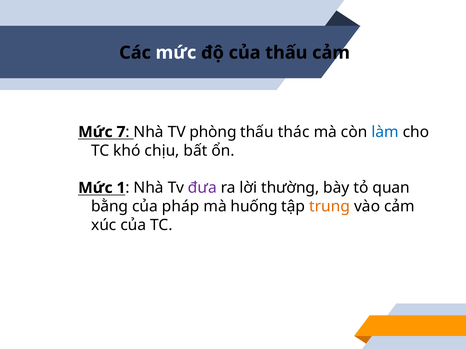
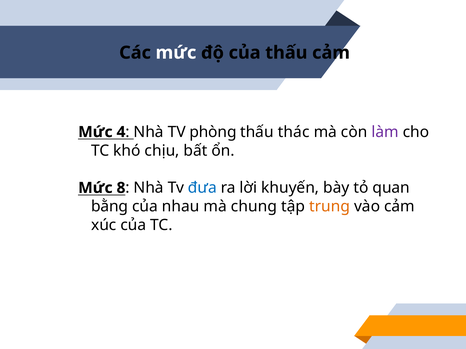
7: 7 -> 4
làm colour: blue -> purple
1: 1 -> 8
đưa colour: purple -> blue
thường: thường -> khuyến
pháp: pháp -> nhau
huống: huống -> chung
